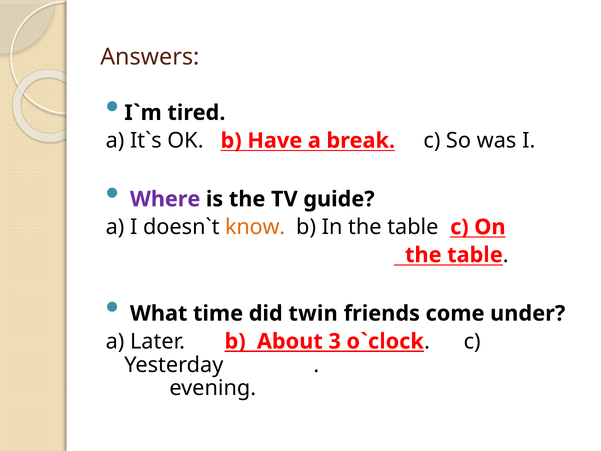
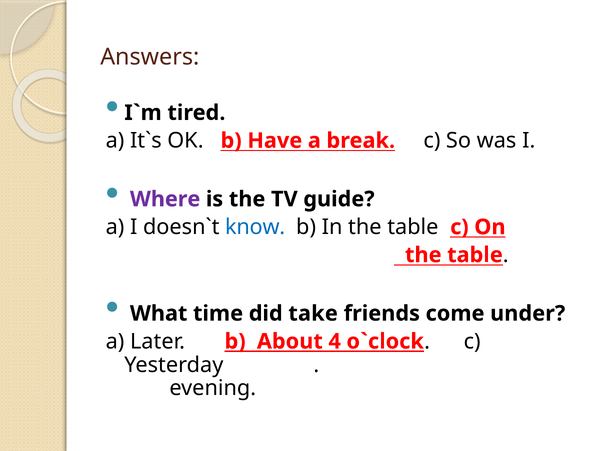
know colour: orange -> blue
twin: twin -> take
3: 3 -> 4
